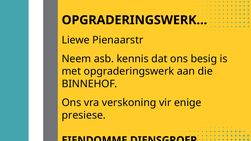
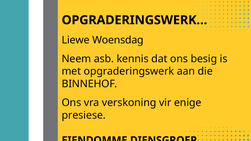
Pienaarstr: Pienaarstr -> Woensdag
